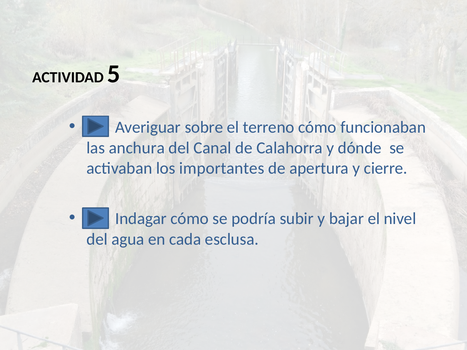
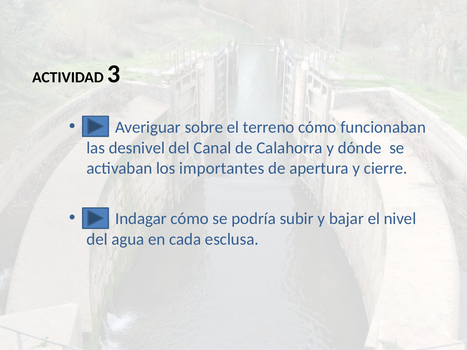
5: 5 -> 3
anchura: anchura -> desnivel
